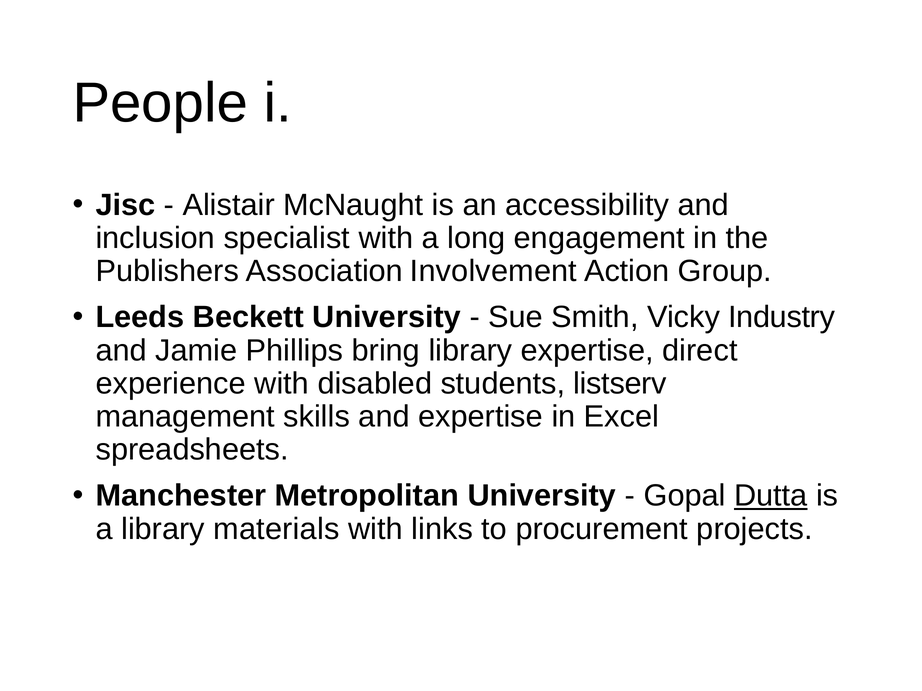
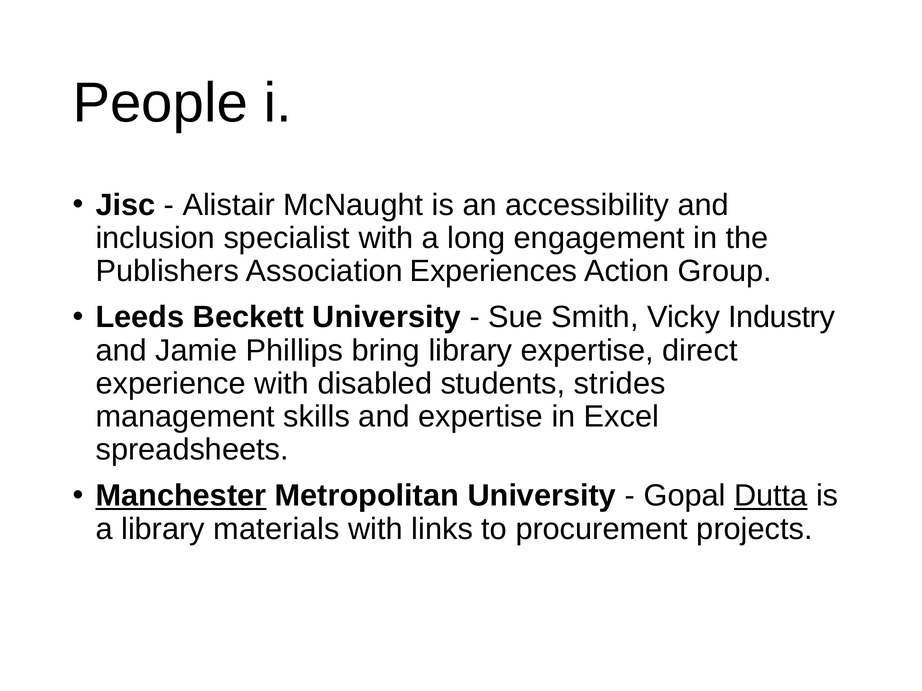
Involvement: Involvement -> Experiences
listserv: listserv -> strides
Manchester underline: none -> present
